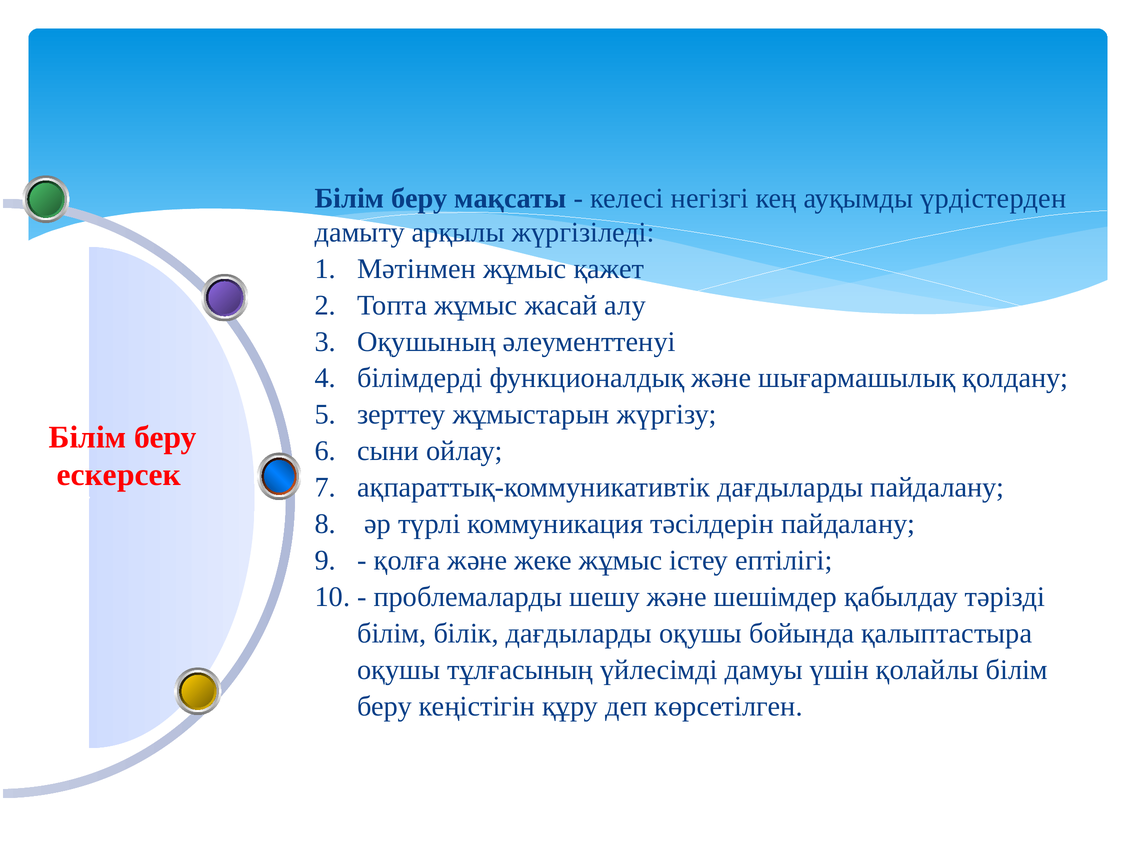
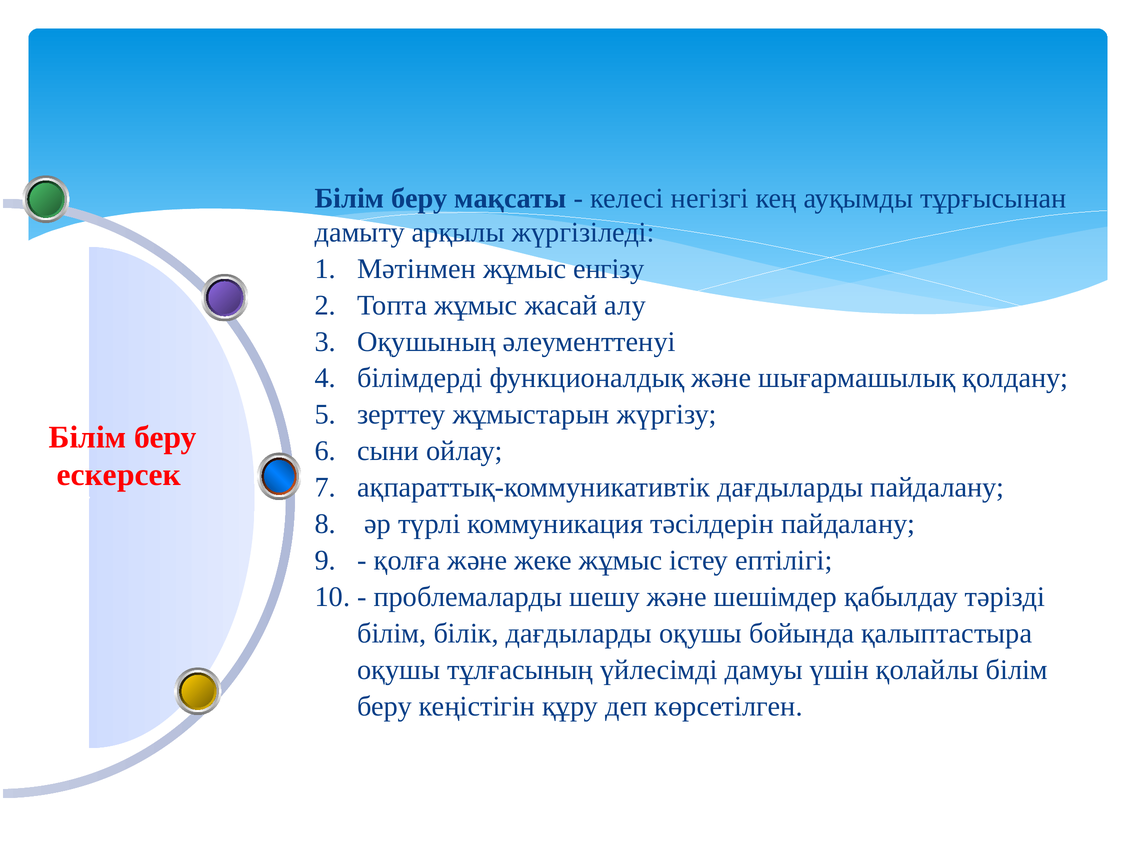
үрдістерден: үрдістерден -> тұрғысынан
қажет: қажет -> енгізу
